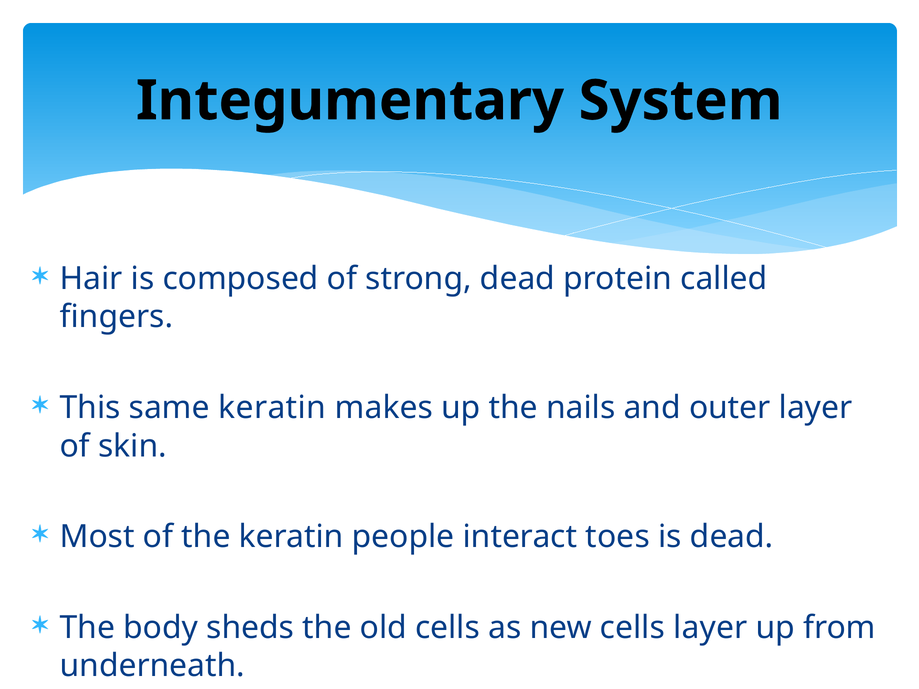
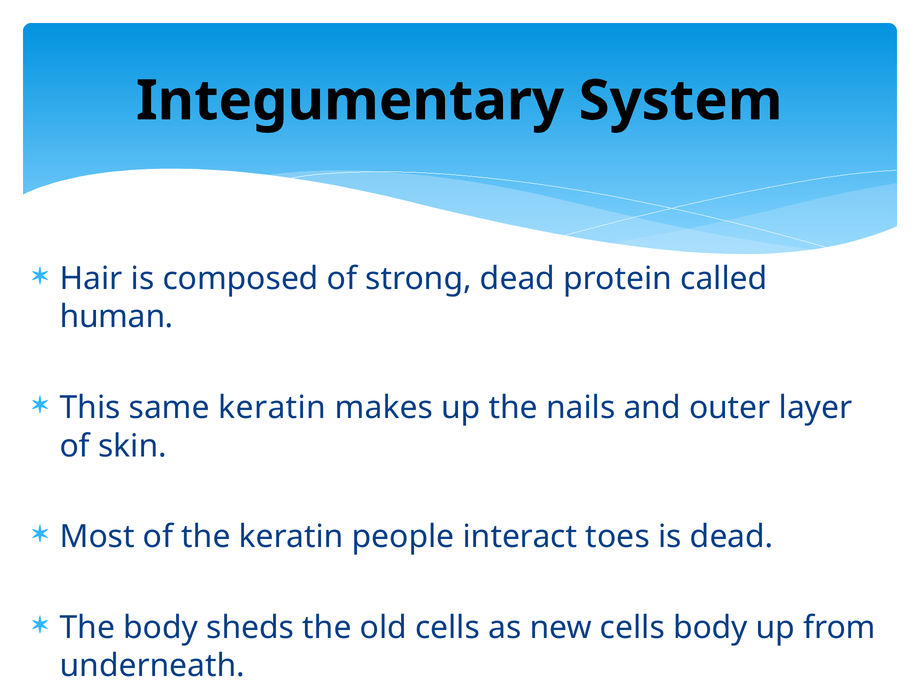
fingers: fingers -> human
cells layer: layer -> body
